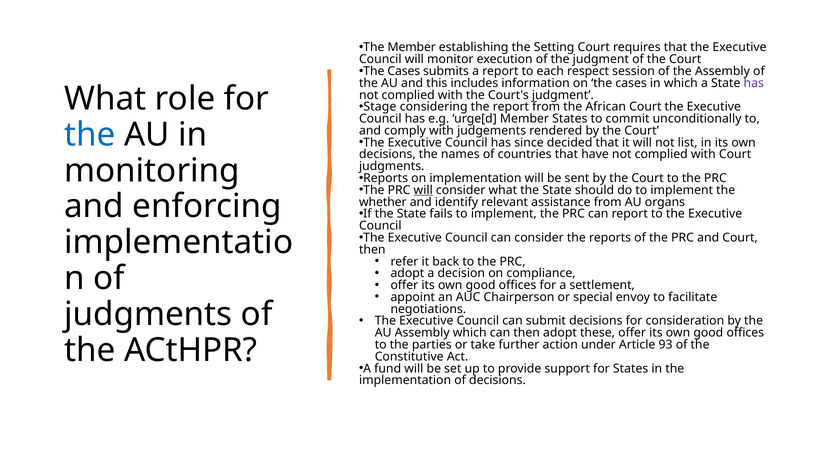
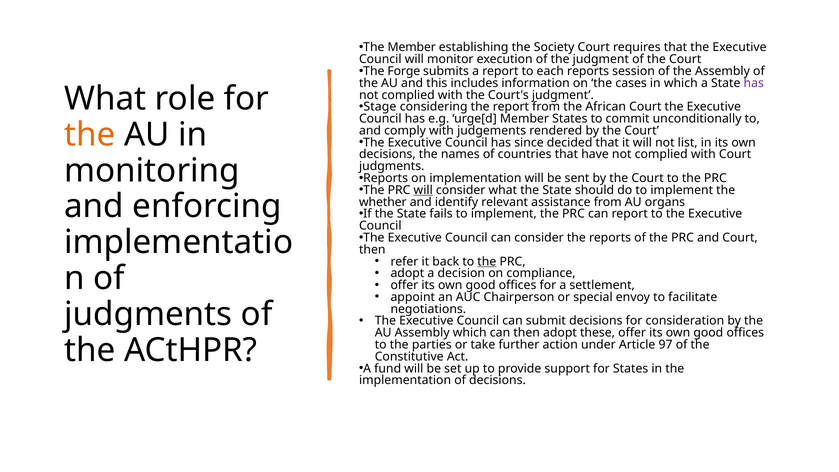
Setting: Setting -> Society
Cases at (404, 71): Cases -> Forge
each respect: respect -> reports
the at (90, 135) colour: blue -> orange
the at (487, 261) underline: none -> present
93: 93 -> 97
